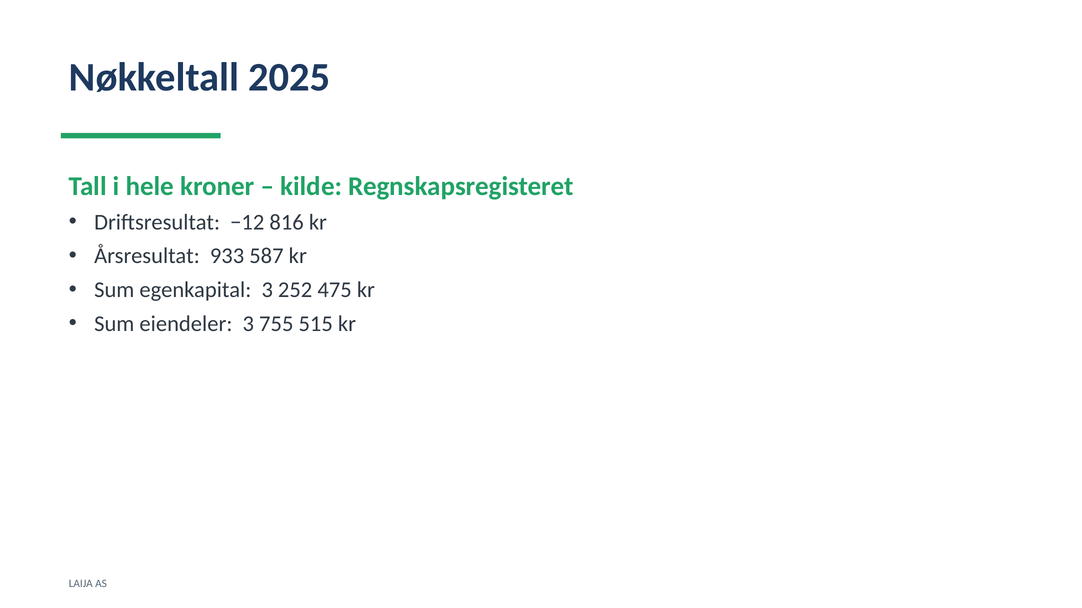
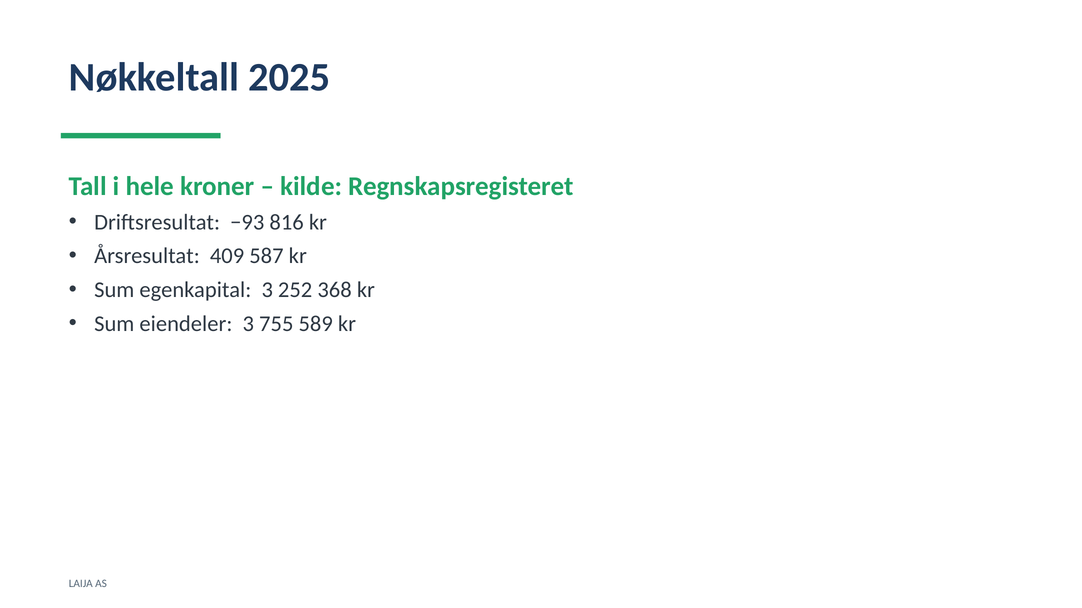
−12: −12 -> −93
933: 933 -> 409
475: 475 -> 368
515: 515 -> 589
